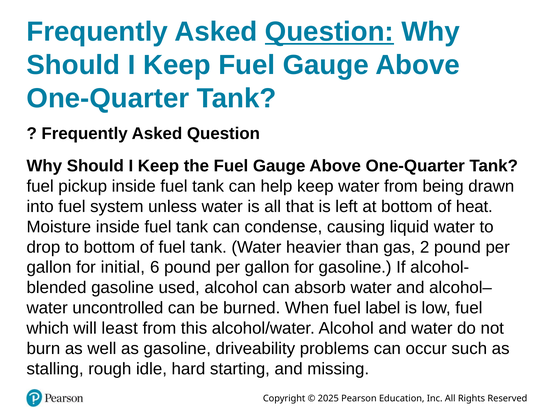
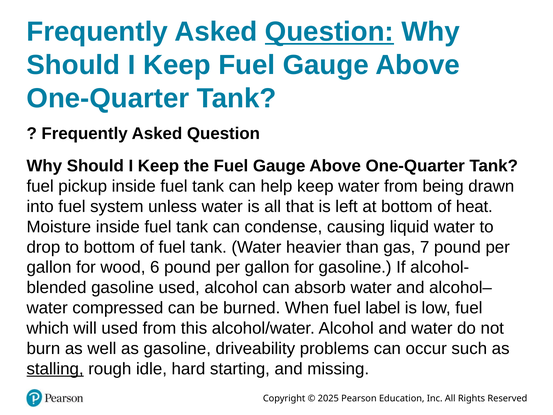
2: 2 -> 7
initial: initial -> wood
uncontrolled: uncontrolled -> compressed
will least: least -> used
stalling underline: none -> present
